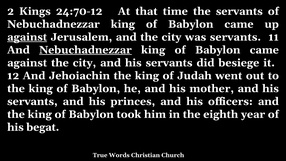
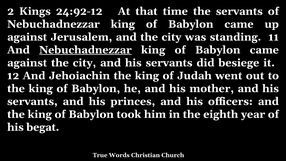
24:70-12: 24:70-12 -> 24:92-12
against at (27, 37) underline: present -> none
was servants: servants -> standing
